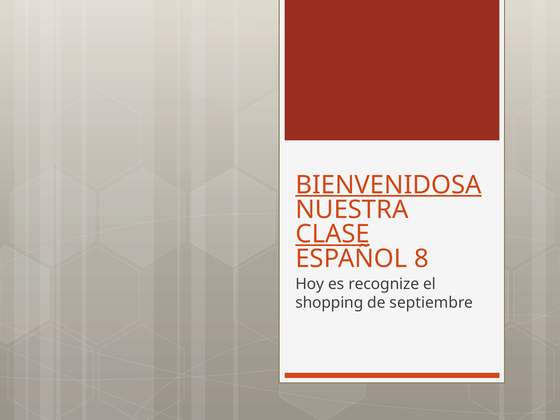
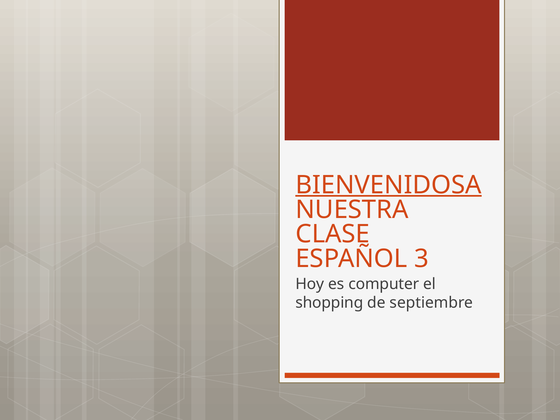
CLASE underline: present -> none
8: 8 -> 3
recognize: recognize -> computer
